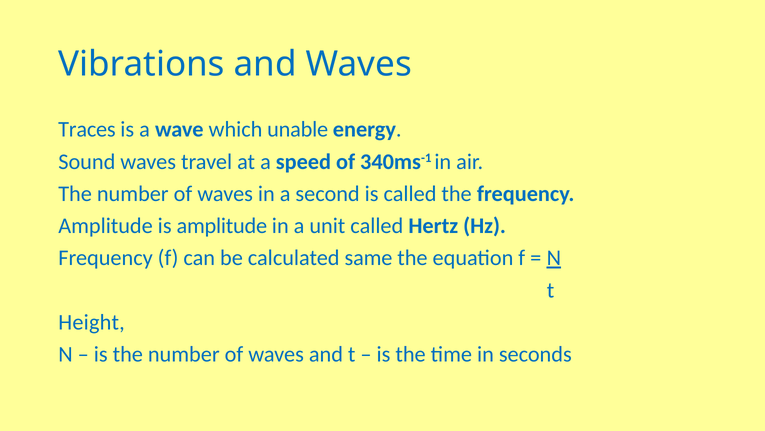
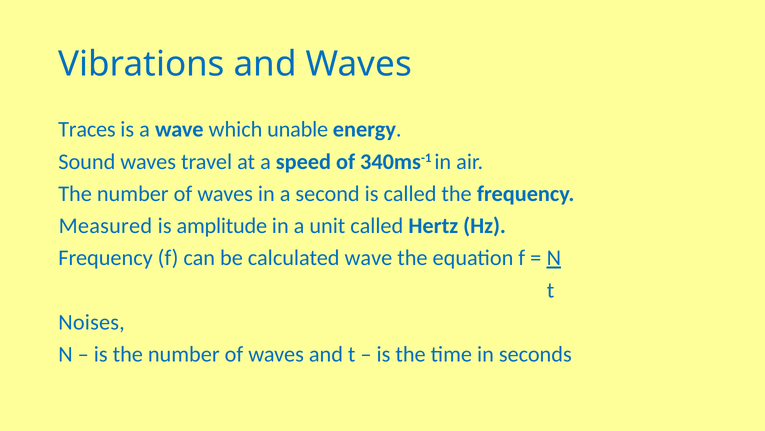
Amplitude at (106, 226): Amplitude -> Measured
calculated same: same -> wave
Height: Height -> Noises
